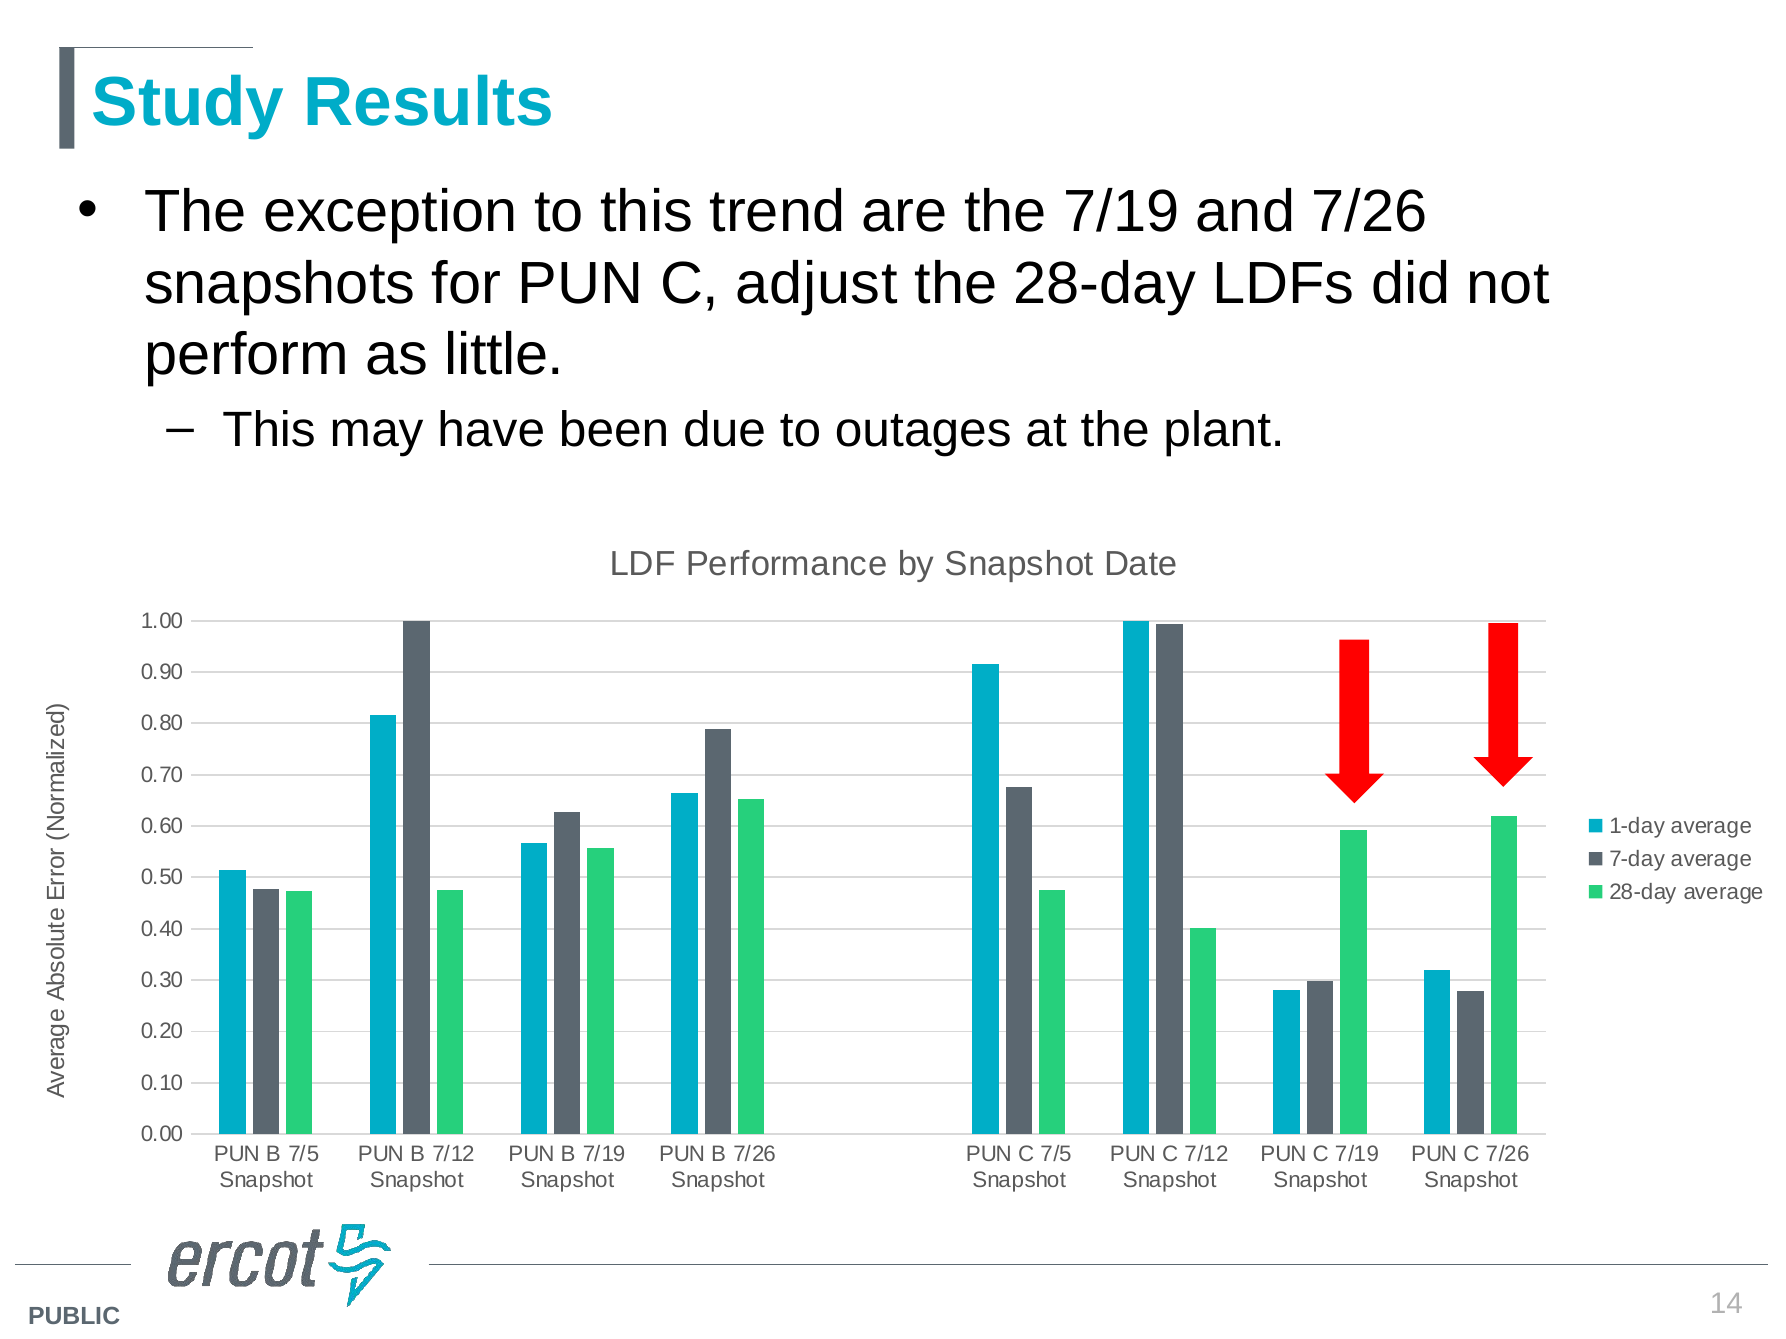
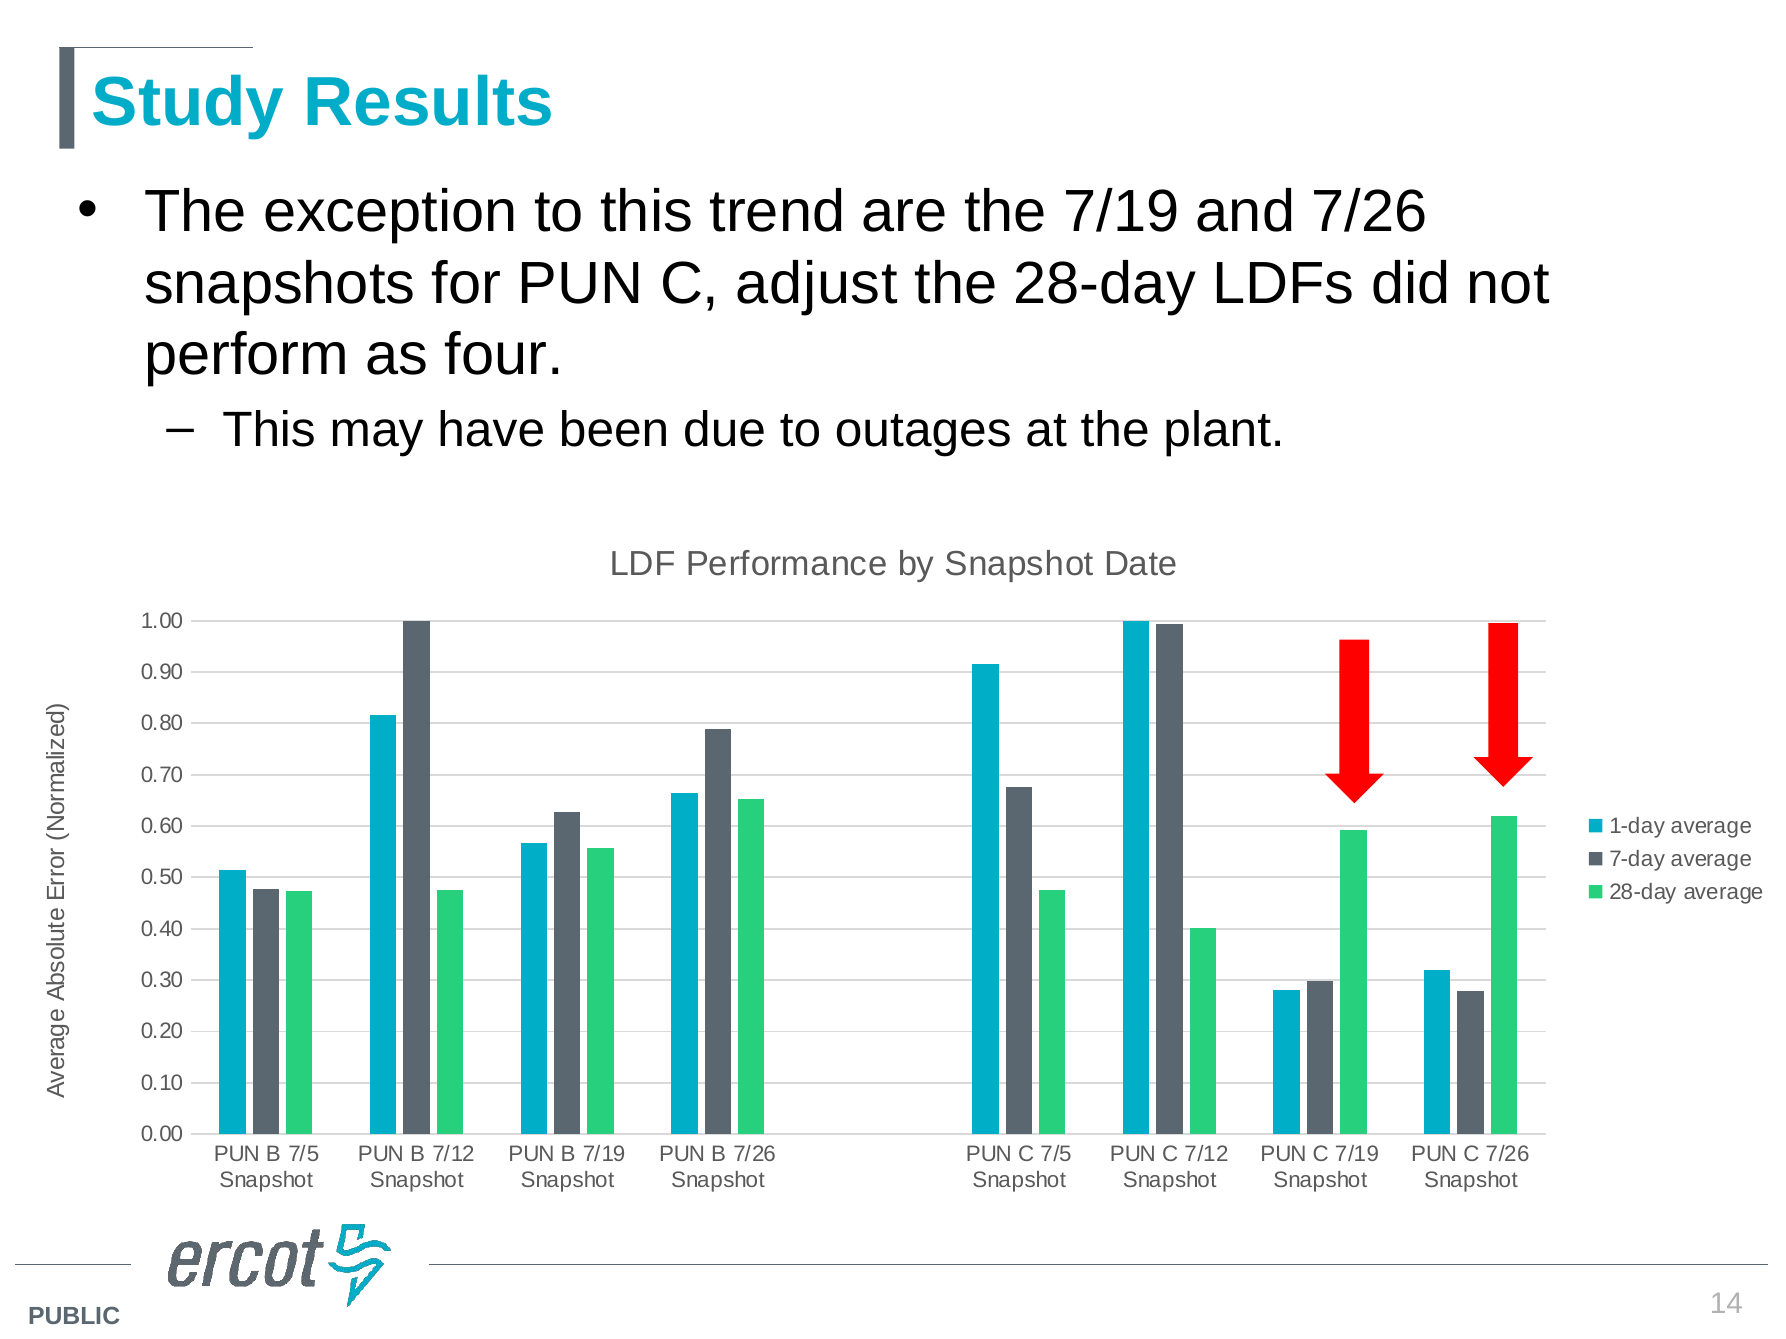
little: little -> four
